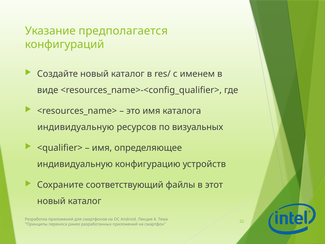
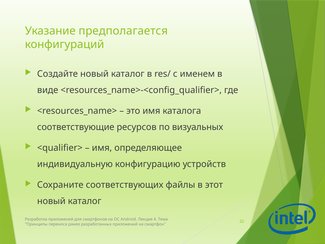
индивидуальную at (76, 127): индивидуальную -> соответствующие
соответствующий: соответствующий -> соответствующих
